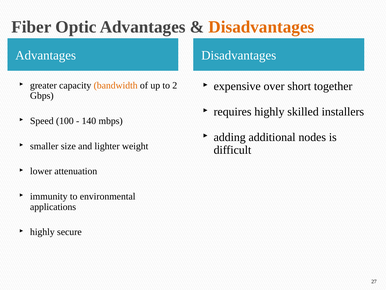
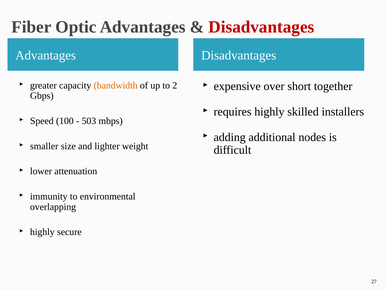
Disadvantages at (261, 27) colour: orange -> red
140: 140 -> 503
applications: applications -> overlapping
